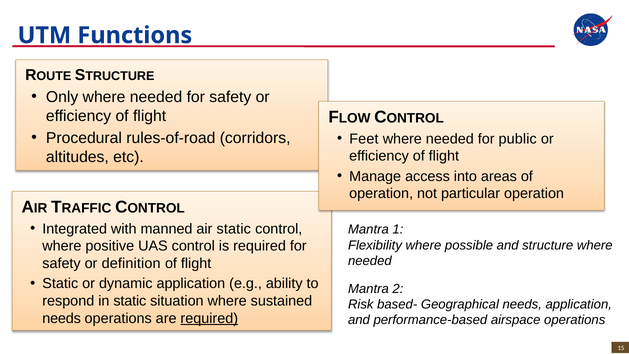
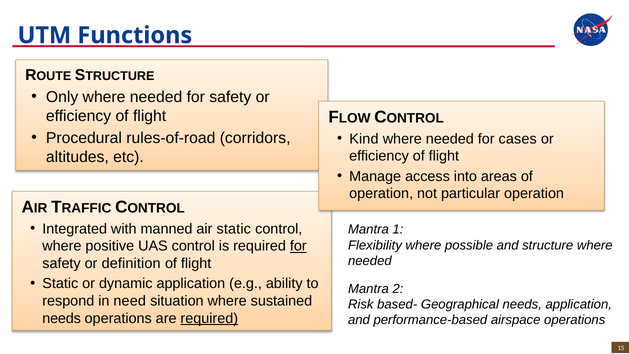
Feet: Feet -> Kind
public: public -> cases
for at (298, 246) underline: none -> present
in static: static -> need
